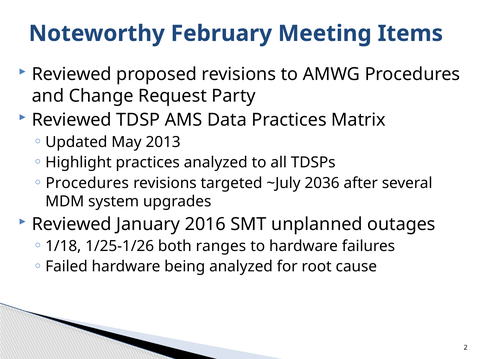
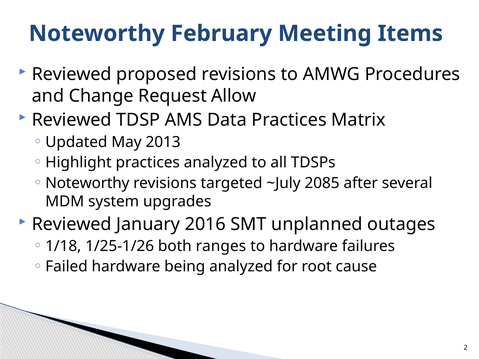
Party: Party -> Allow
Procedures at (87, 183): Procedures -> Noteworthy
2036: 2036 -> 2085
